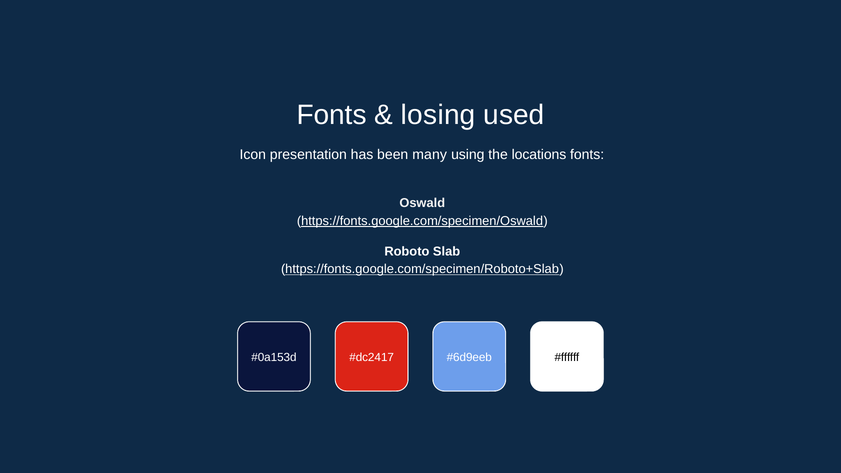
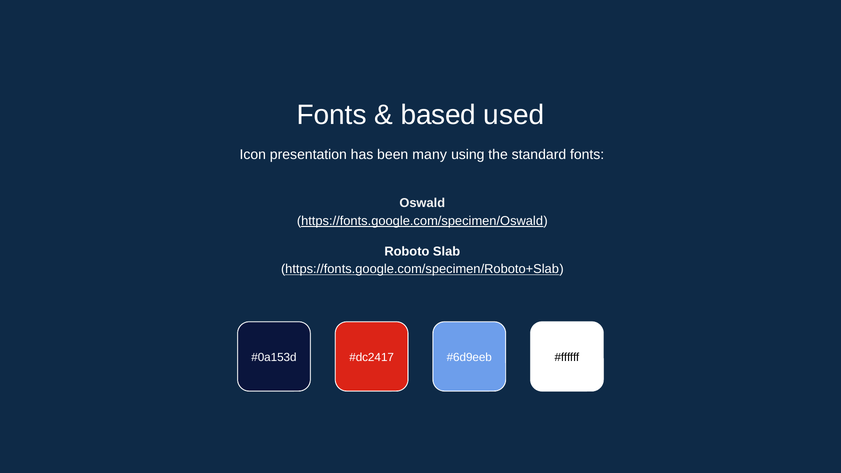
losing: losing -> based
locations: locations -> standard
